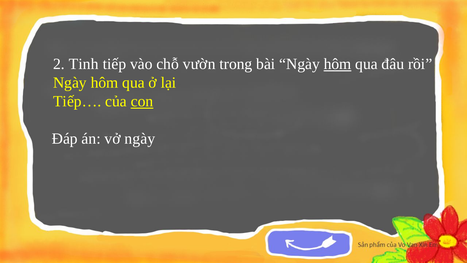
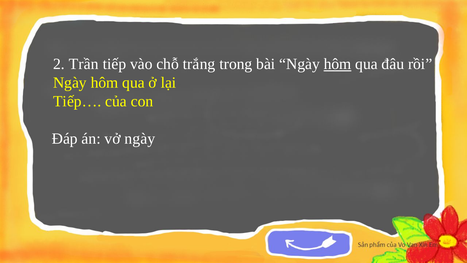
Tinh: Tinh -> Trần
vườn: vườn -> trắng
con underline: present -> none
